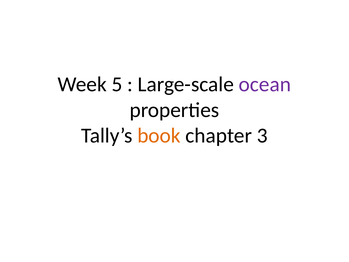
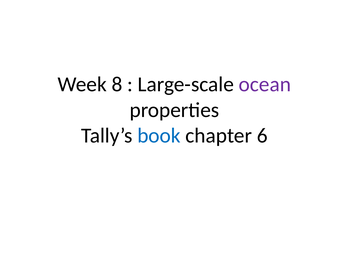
5: 5 -> 8
book colour: orange -> blue
3: 3 -> 6
